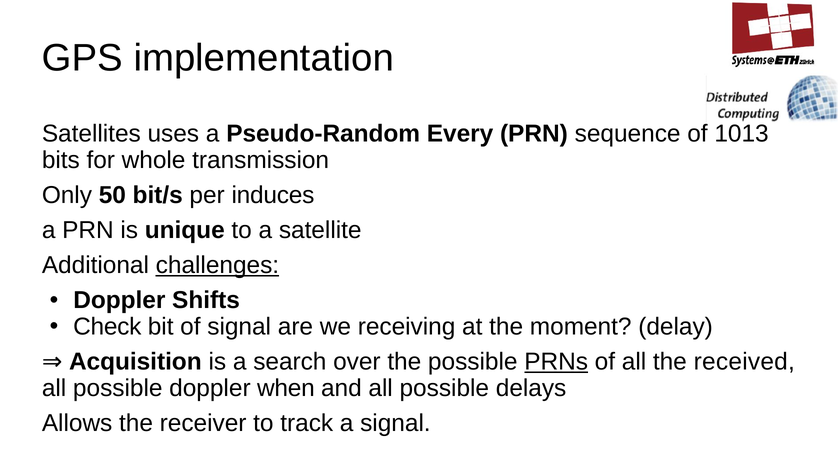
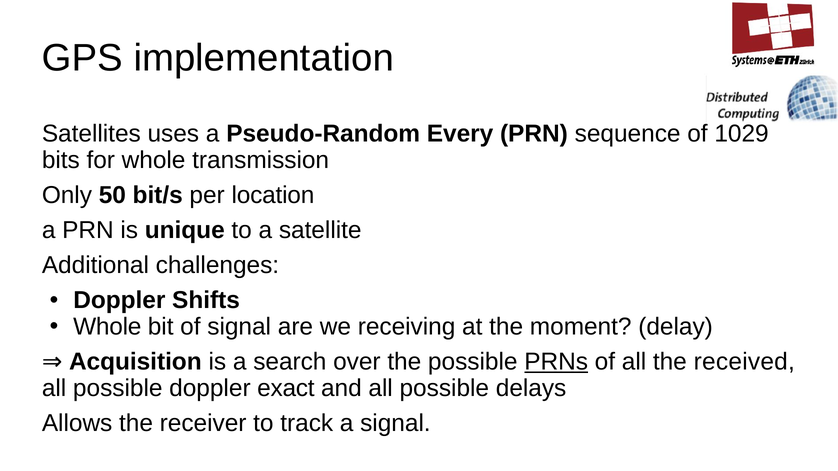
1013: 1013 -> 1029
induces: induces -> location
challenges underline: present -> none
Check at (107, 327): Check -> Whole
when: when -> exact
